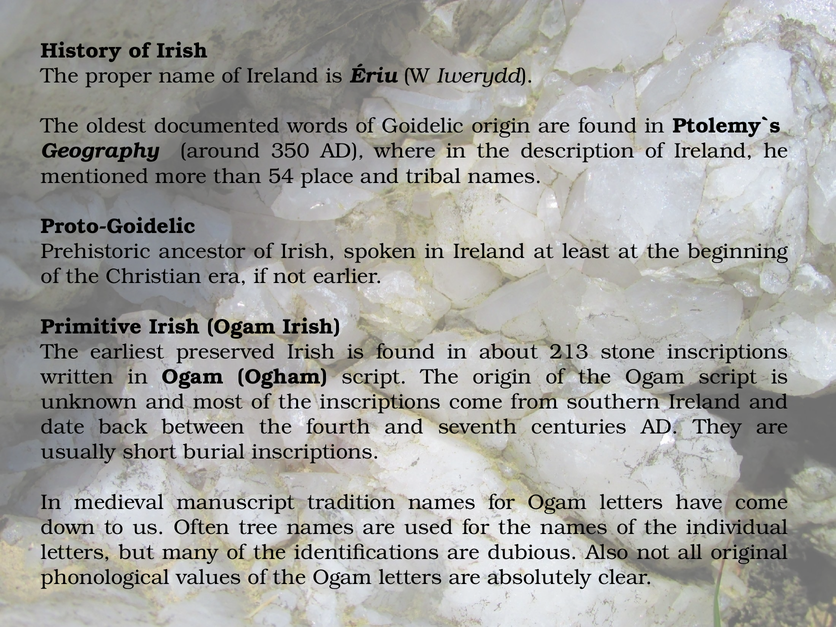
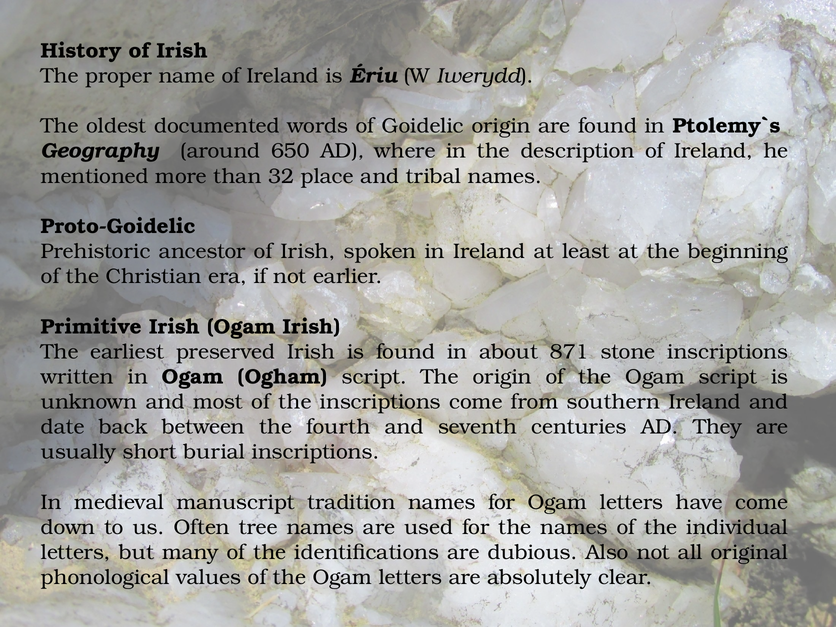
350: 350 -> 650
54: 54 -> 32
213: 213 -> 871
